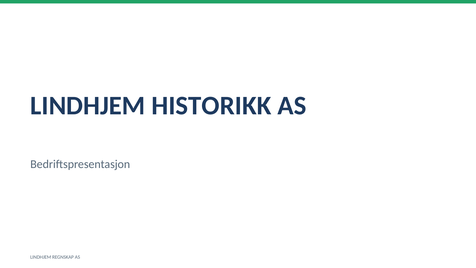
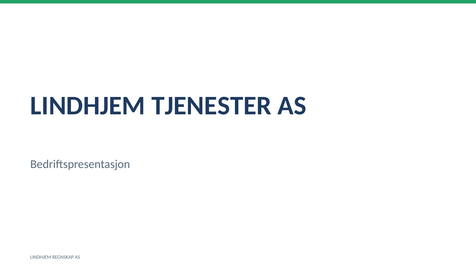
HISTORIKK: HISTORIKK -> TJENESTER
